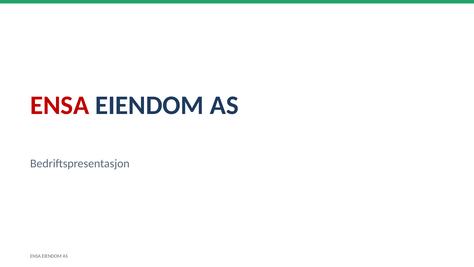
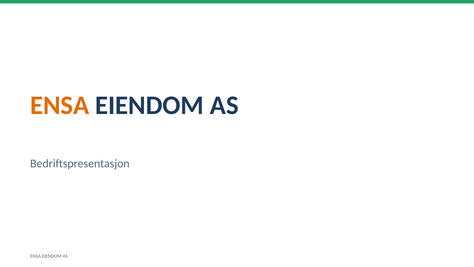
ENSA at (60, 105) colour: red -> orange
